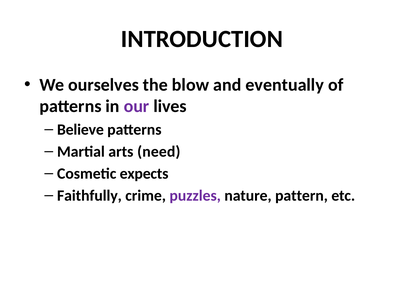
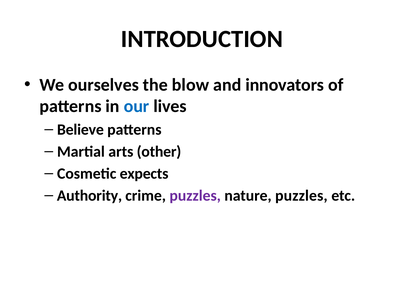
eventually: eventually -> innovators
our colour: purple -> blue
need: need -> other
Faithfully: Faithfully -> Authority
nature pattern: pattern -> puzzles
